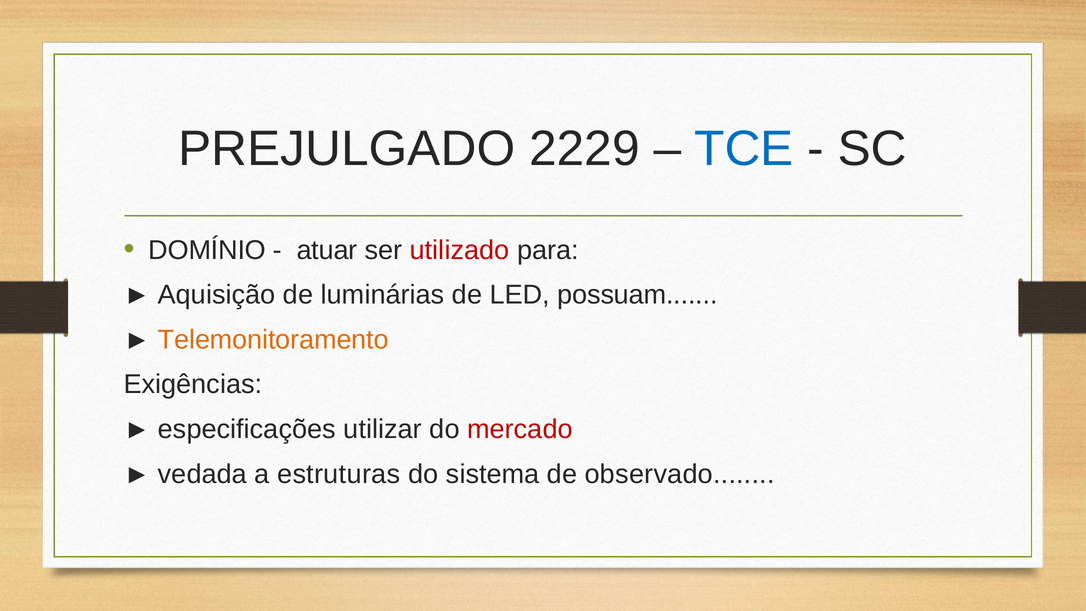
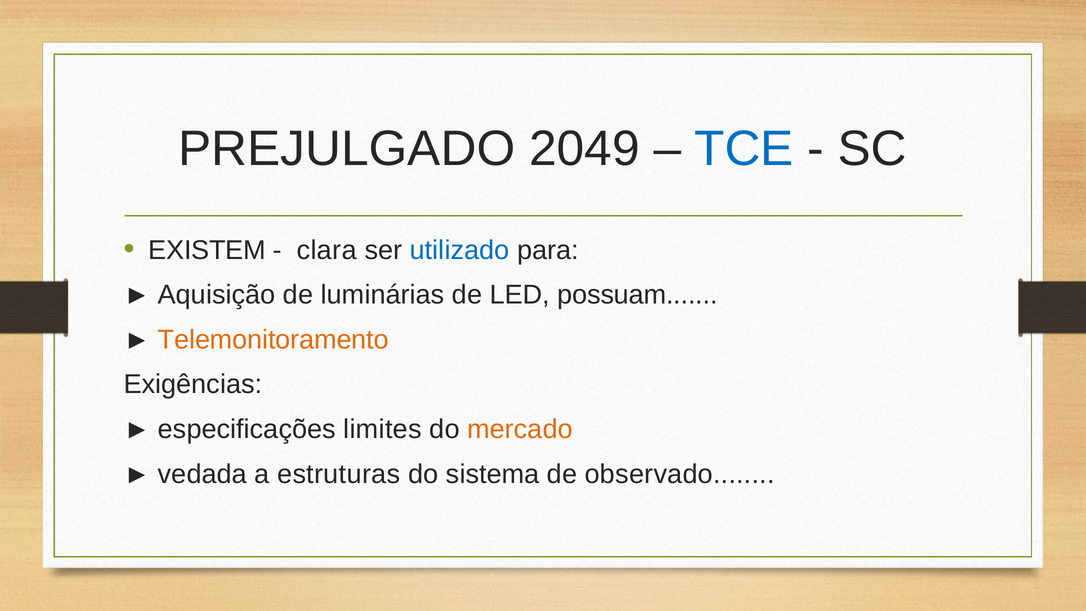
2229: 2229 -> 2049
DOMÍNIO: DOMÍNIO -> EXISTEM
atuar: atuar -> clara
utilizado colour: red -> blue
utilizar: utilizar -> limites
mercado colour: red -> orange
